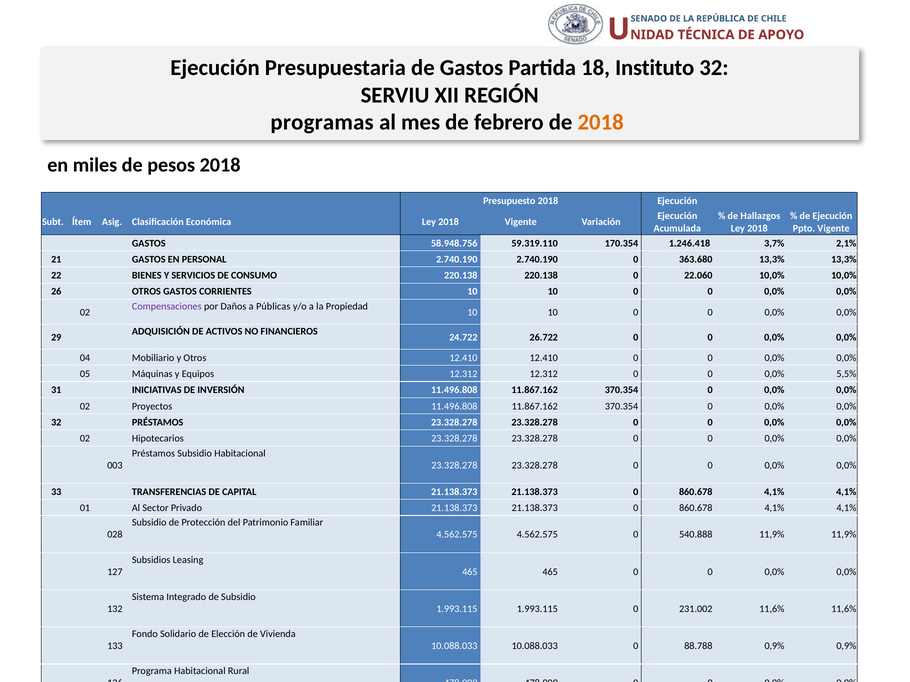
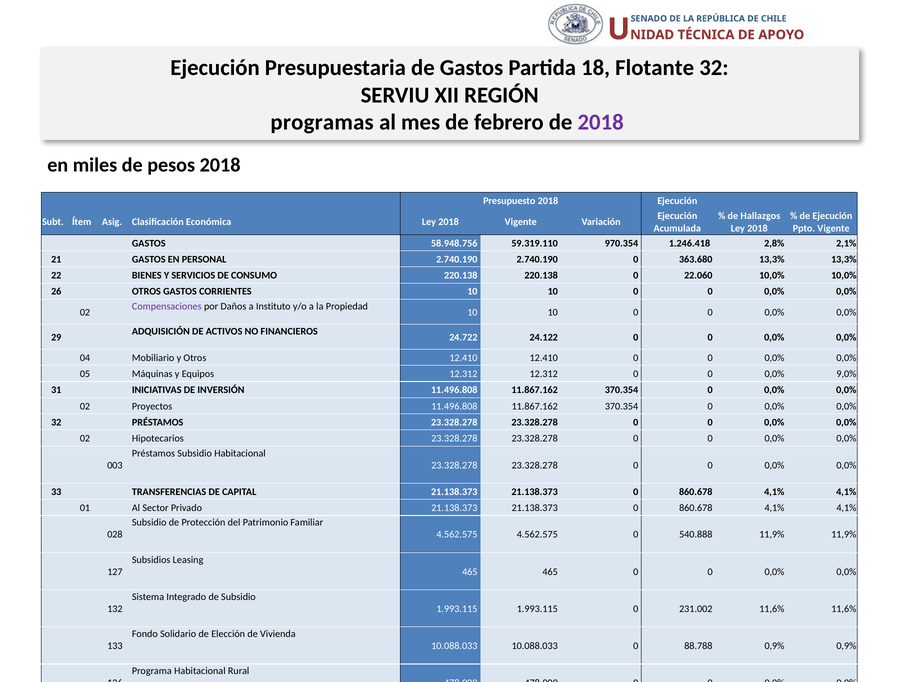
18 Instituto: Instituto -> Flotante
2018 at (601, 123) colour: orange -> purple
170.354: 170.354 -> 970.354
3,7%: 3,7% -> 2,8%
Públicas: Públicas -> Instituto
26.722: 26.722 -> 24.122
5,5%: 5,5% -> 9,0%
